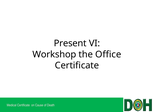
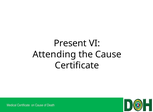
Workshop: Workshop -> Attending
the Office: Office -> Cause
